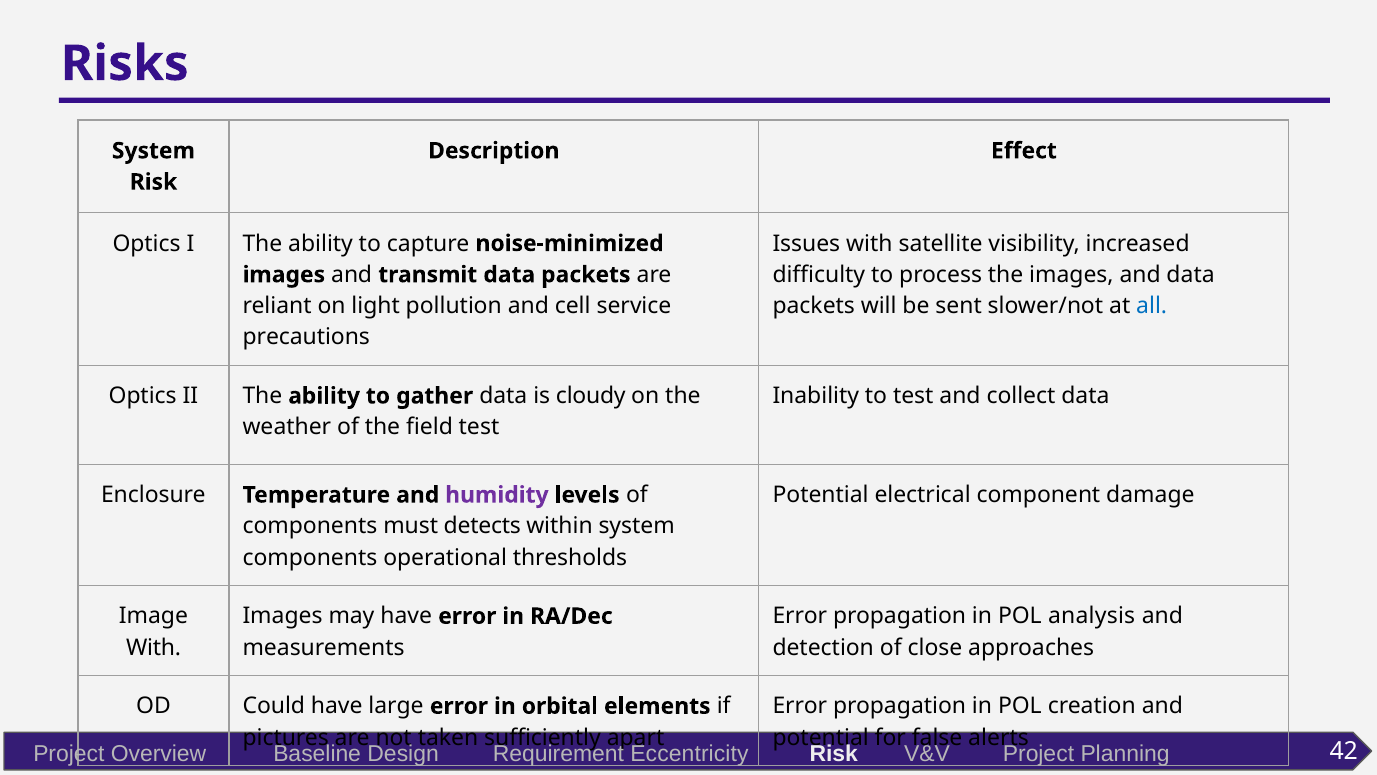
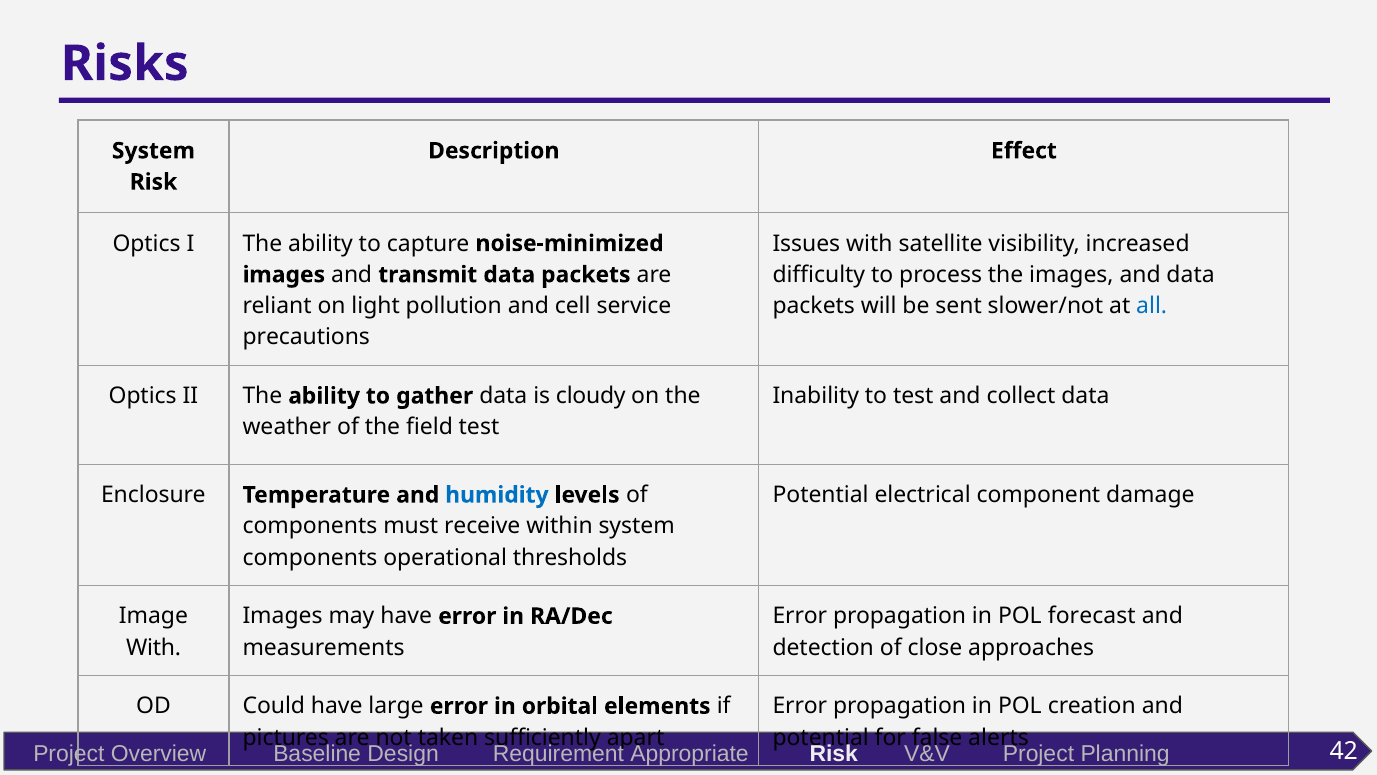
humidity colour: purple -> blue
detects: detects -> receive
analysis: analysis -> forecast
Eccentricity: Eccentricity -> Appropriate
